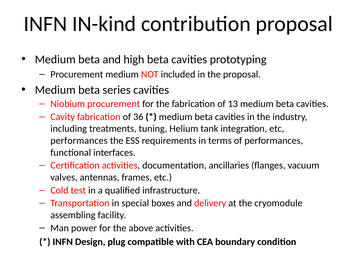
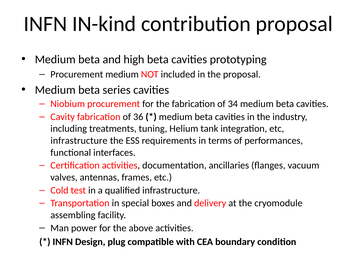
13: 13 -> 34
performances at (79, 140): performances -> infrastructure
